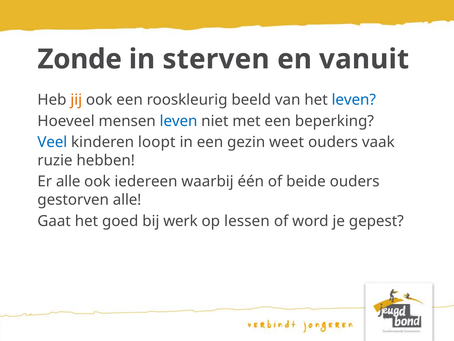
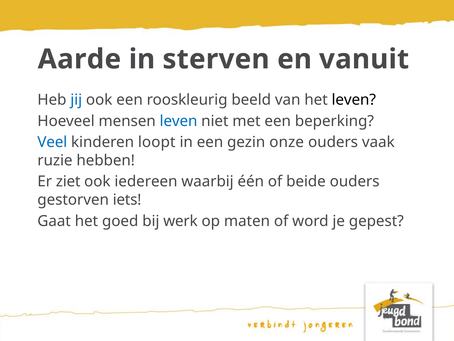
Zonde: Zonde -> Aarde
jij colour: orange -> blue
leven at (354, 100) colour: blue -> black
weet: weet -> onze
Er alle: alle -> ziet
gestorven alle: alle -> iets
lessen: lessen -> maten
